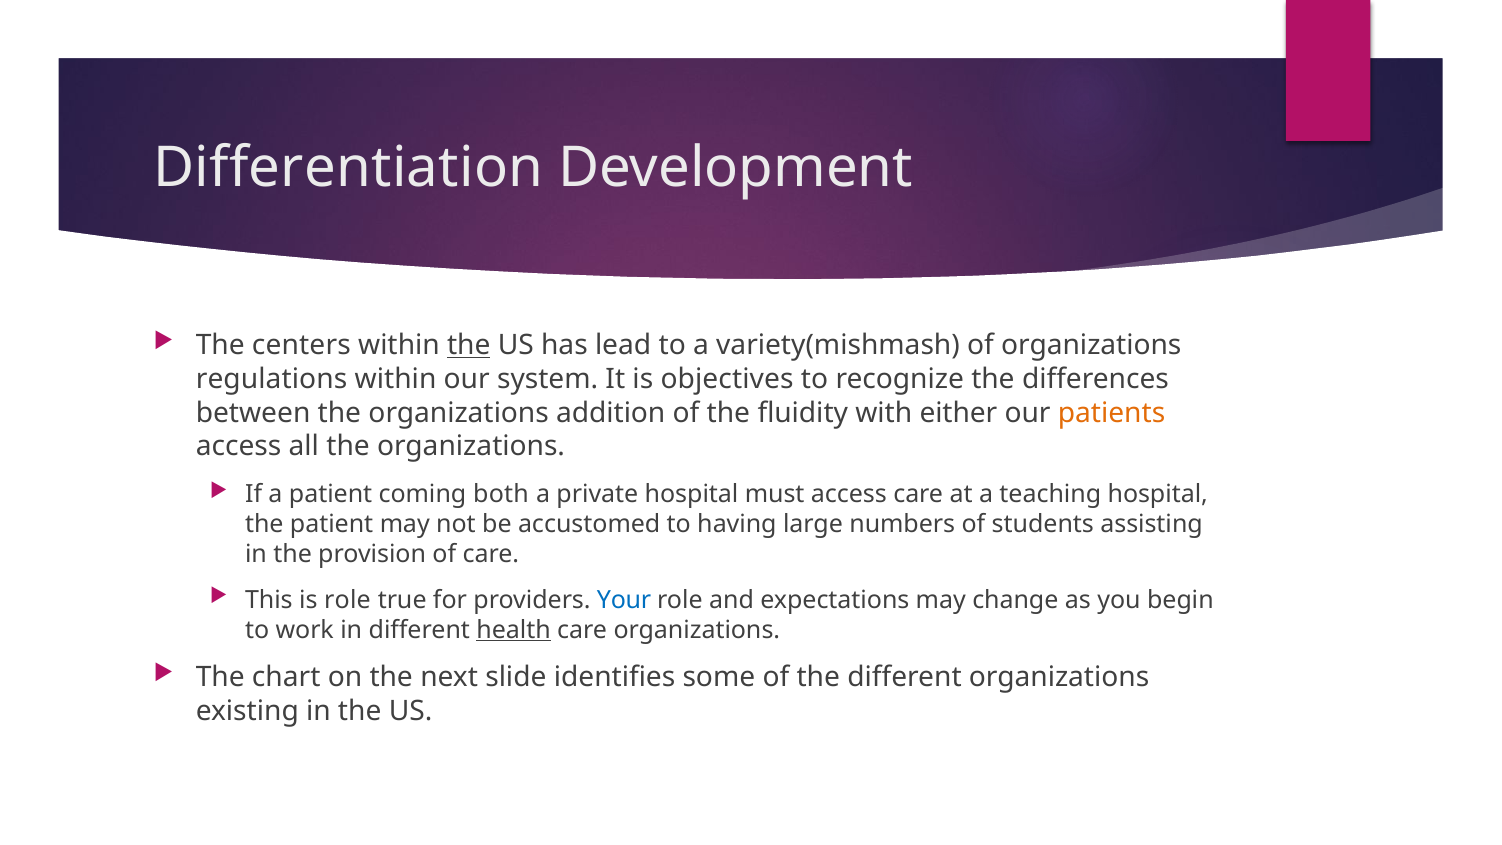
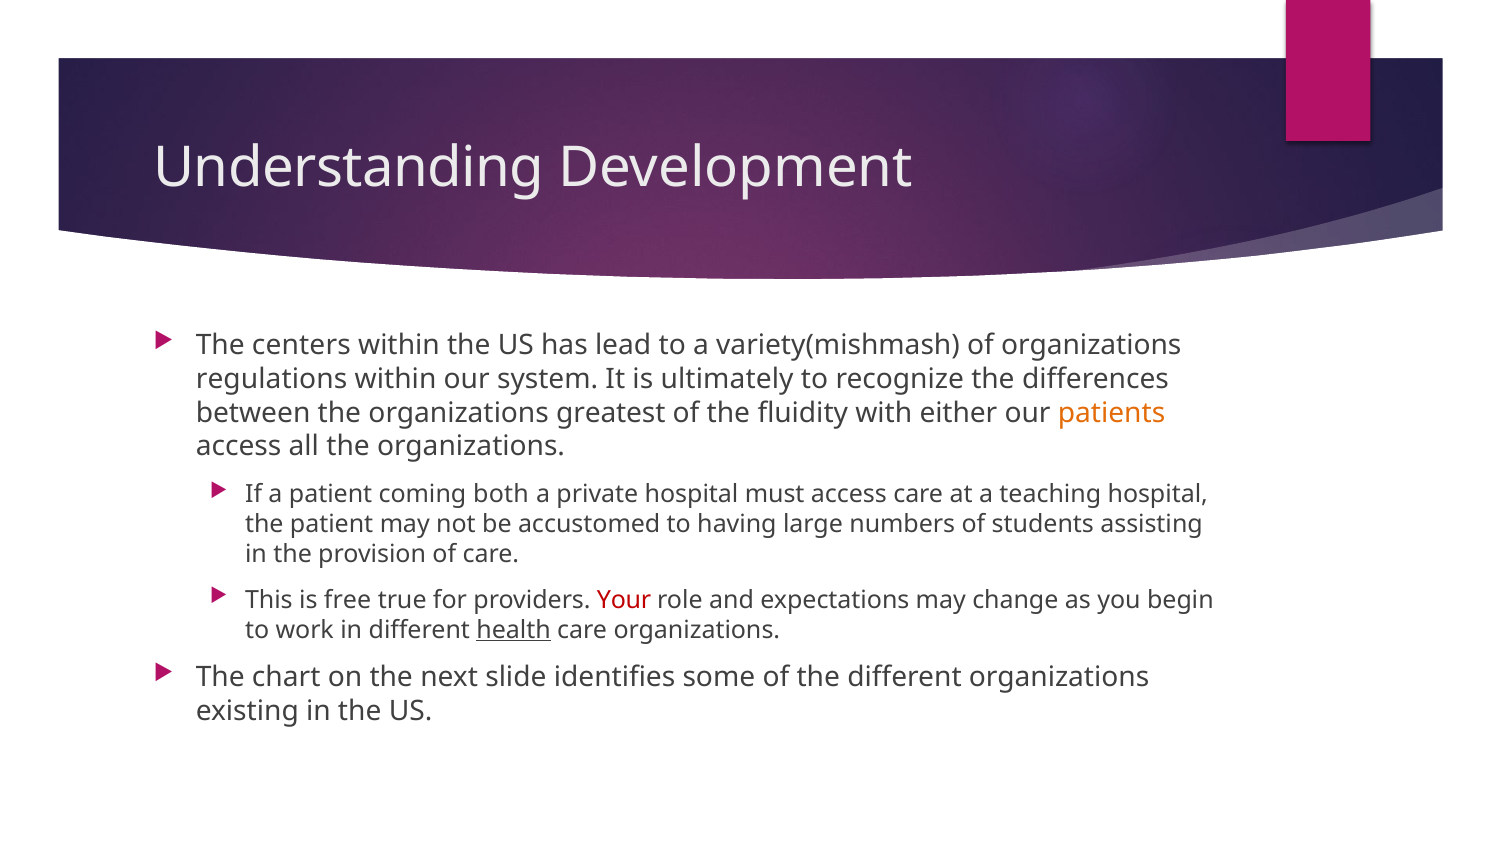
Differentiation: Differentiation -> Understanding
the at (469, 345) underline: present -> none
objectives: objectives -> ultimately
addition: addition -> greatest
is role: role -> free
Your colour: blue -> red
